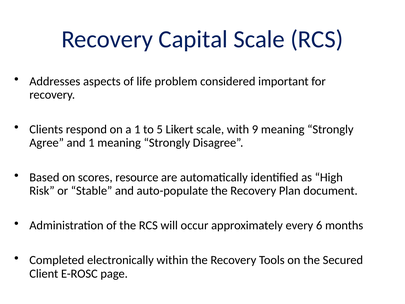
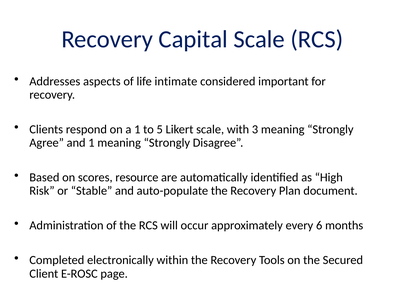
problem: problem -> intimate
9: 9 -> 3
